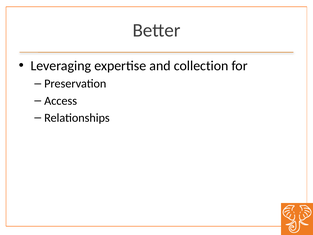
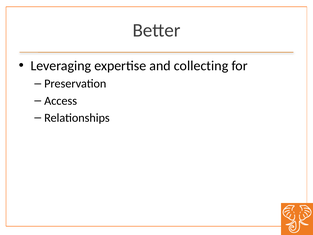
collection: collection -> collecting
